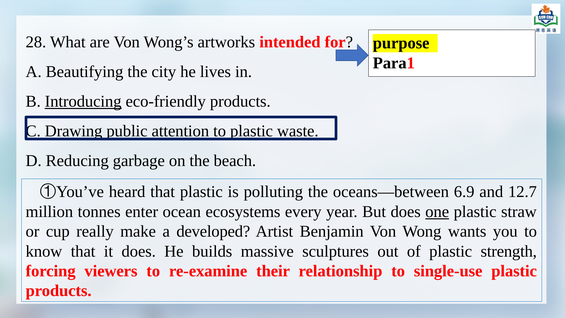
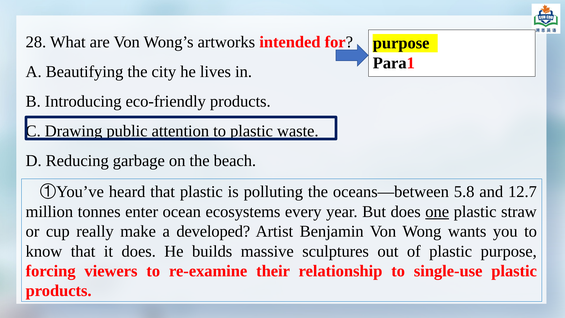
Introducing underline: present -> none
6.9: 6.9 -> 5.8
plastic strength: strength -> purpose
